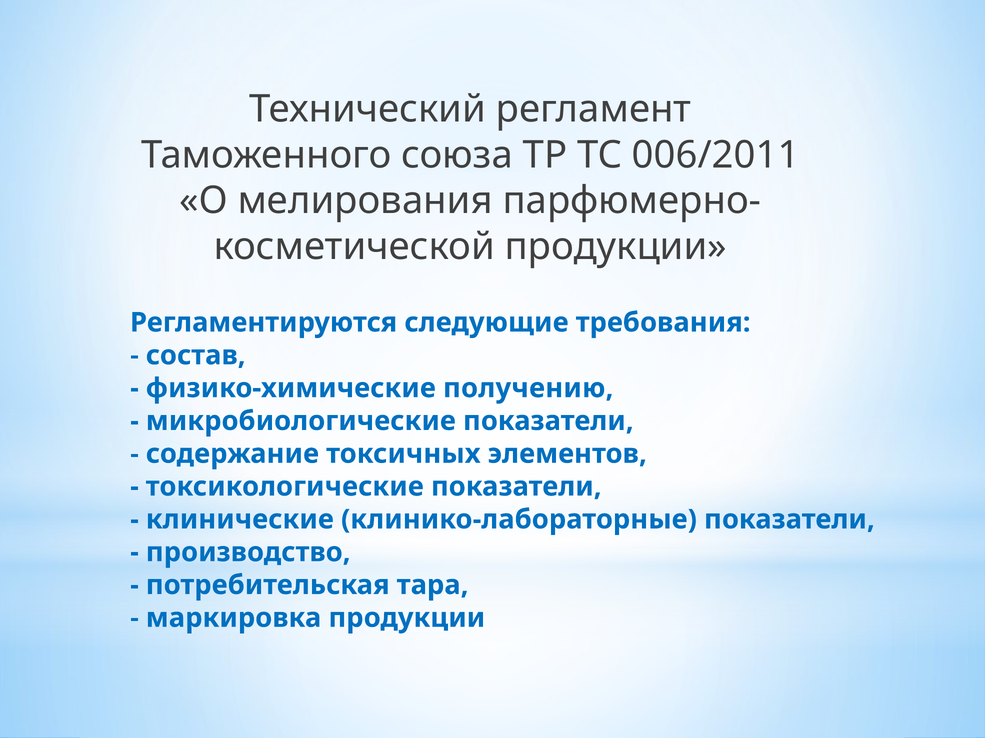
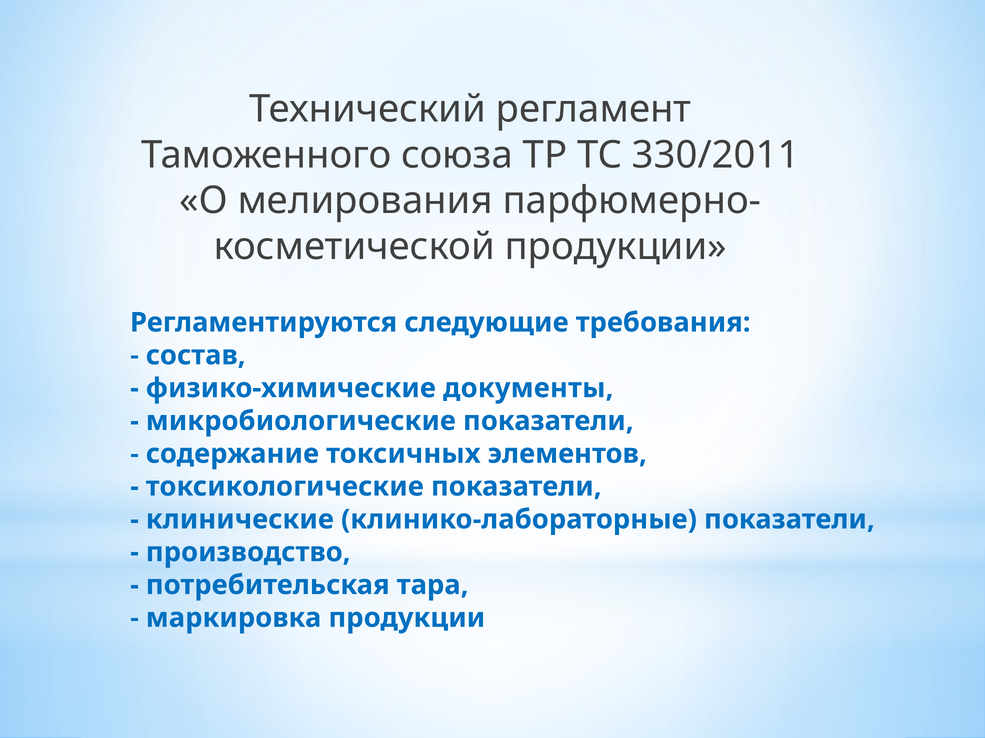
006/2011: 006/2011 -> 330/2011
получению: получению -> документы
